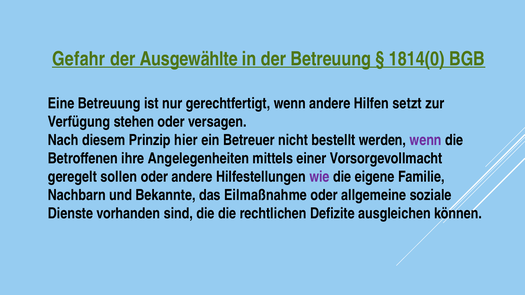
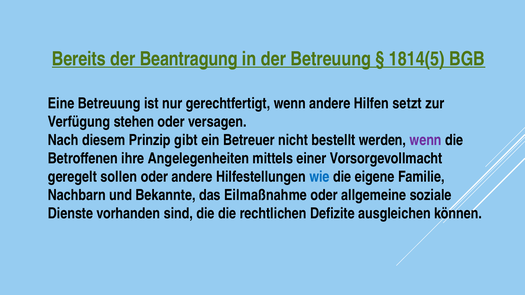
Gefahr: Gefahr -> Bereits
Ausgewählte: Ausgewählte -> Beantragung
1814(0: 1814(0 -> 1814(5
hier: hier -> gibt
wie colour: purple -> blue
